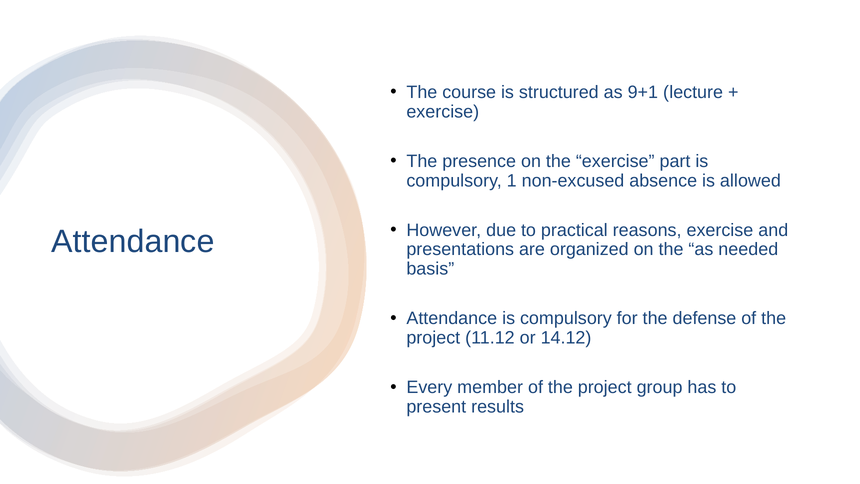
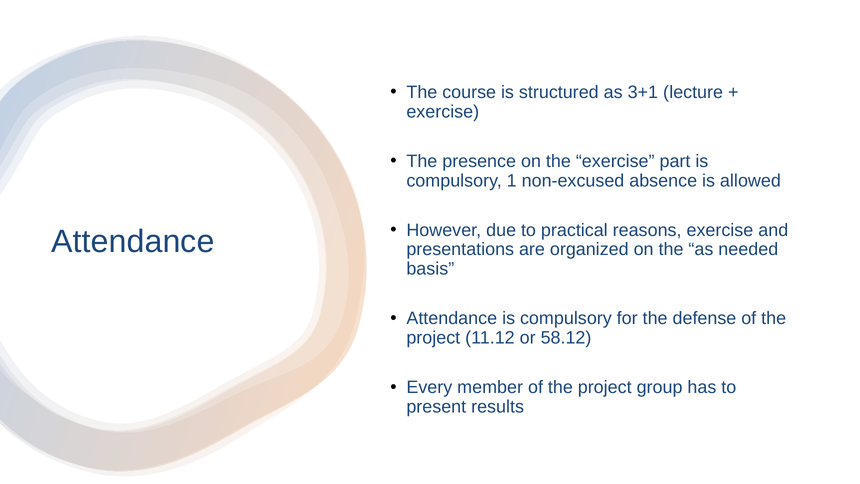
9+1: 9+1 -> 3+1
14.12: 14.12 -> 58.12
